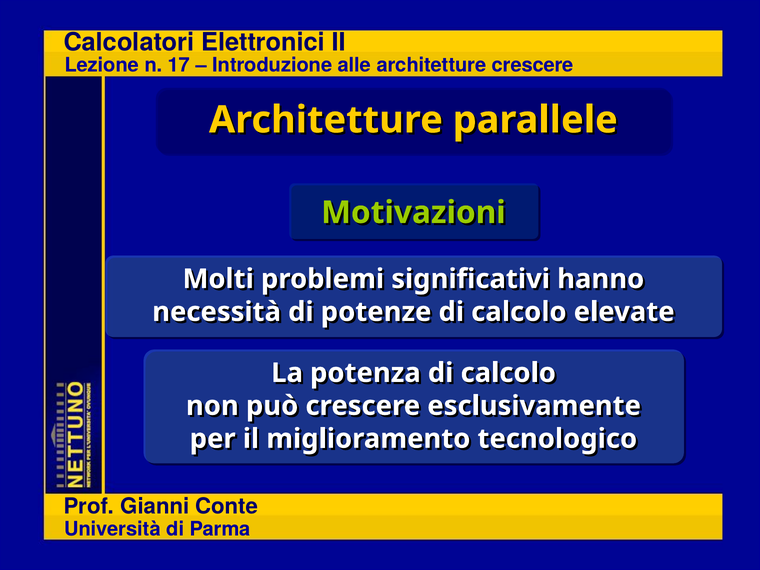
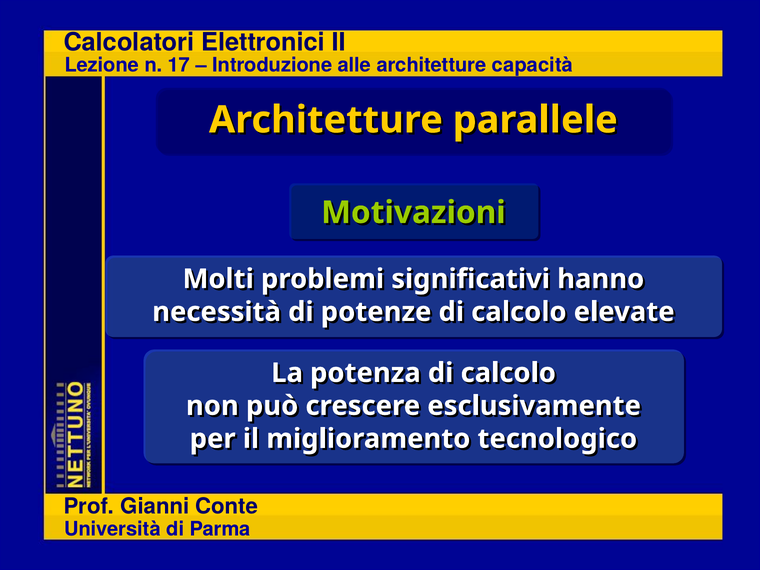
architetture crescere: crescere -> capacità
